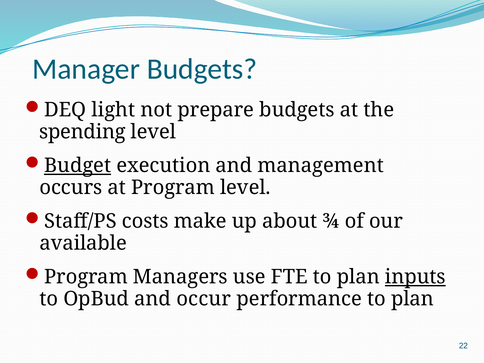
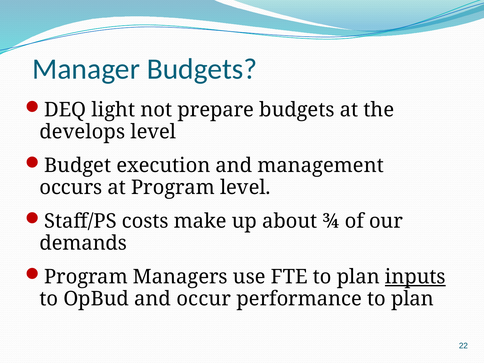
spending: spending -> develops
Budget underline: present -> none
available: available -> demands
